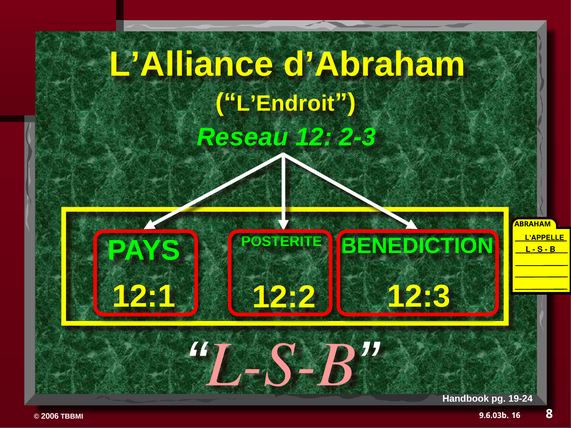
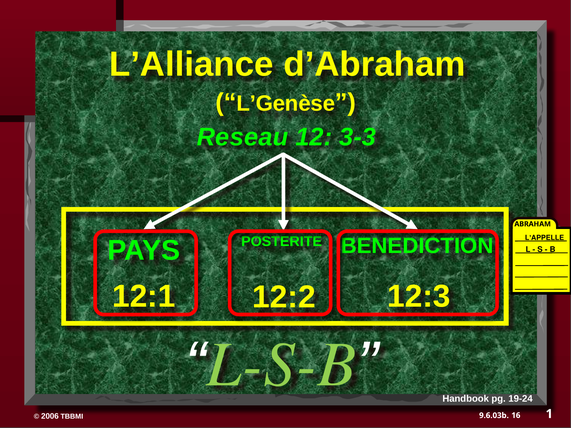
L’Endroit: L’Endroit -> L’Genèse
2-3: 2-3 -> 3-3
L-S-B colour: pink -> light green
8: 8 -> 1
